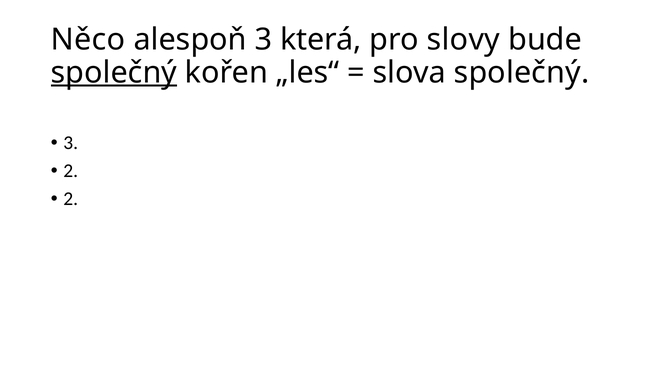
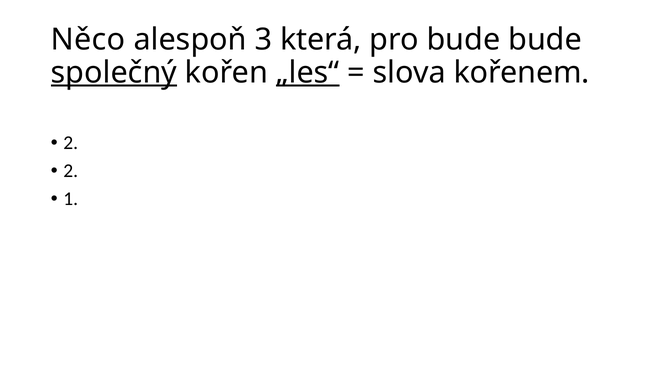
pro slovy: slovy -> bude
„les“ underline: none -> present
slova společný: společný -> kořenem
3 at (71, 143): 3 -> 2
2 at (71, 199): 2 -> 1
